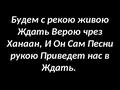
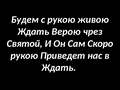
с рекою: рекою -> рукою
Ханаан: Ханаан -> Святой
Песни: Песни -> Скоро
